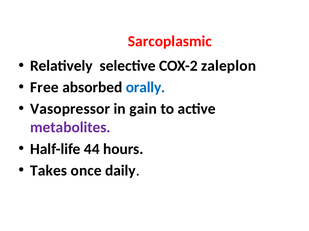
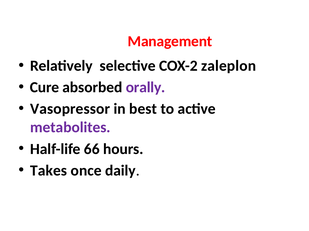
Sarcoplasmic: Sarcoplasmic -> Management
Free: Free -> Cure
orally colour: blue -> purple
gain: gain -> best
44: 44 -> 66
